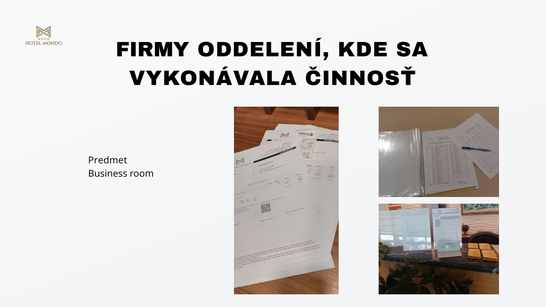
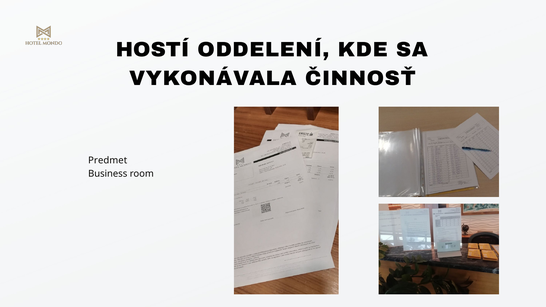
FIRMY: FIRMY -> HOSTÍ
